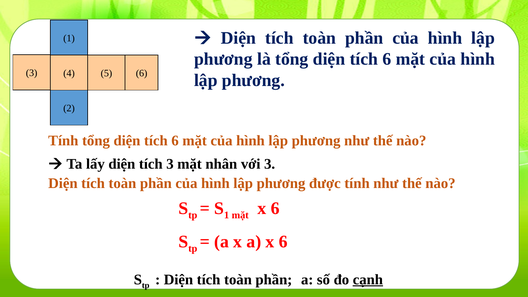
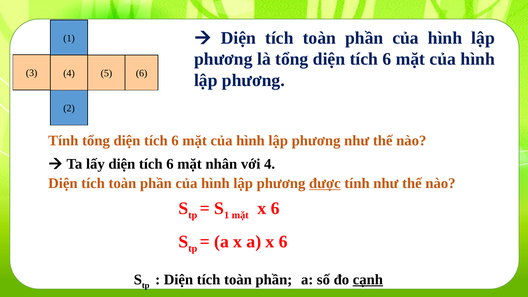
lấy diện tích 3: 3 -> 6
với 3: 3 -> 4
được underline: none -> present
